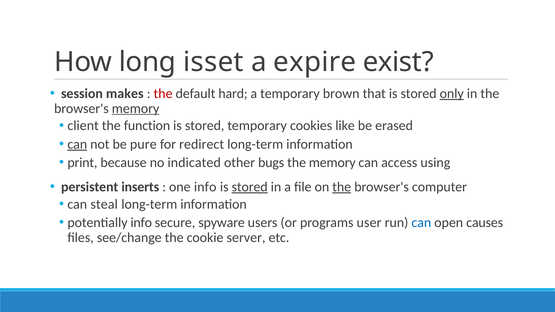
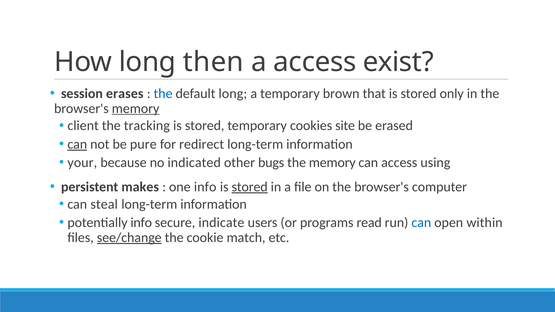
isset: isset -> then
a expire: expire -> access
makes: makes -> erases
the at (163, 94) colour: red -> blue
default hard: hard -> long
only underline: present -> none
function: function -> tracking
like: like -> site
print: print -> your
inserts: inserts -> makes
the at (342, 187) underline: present -> none
spyware: spyware -> indicate
user: user -> read
causes: causes -> within
see/change underline: none -> present
server: server -> match
